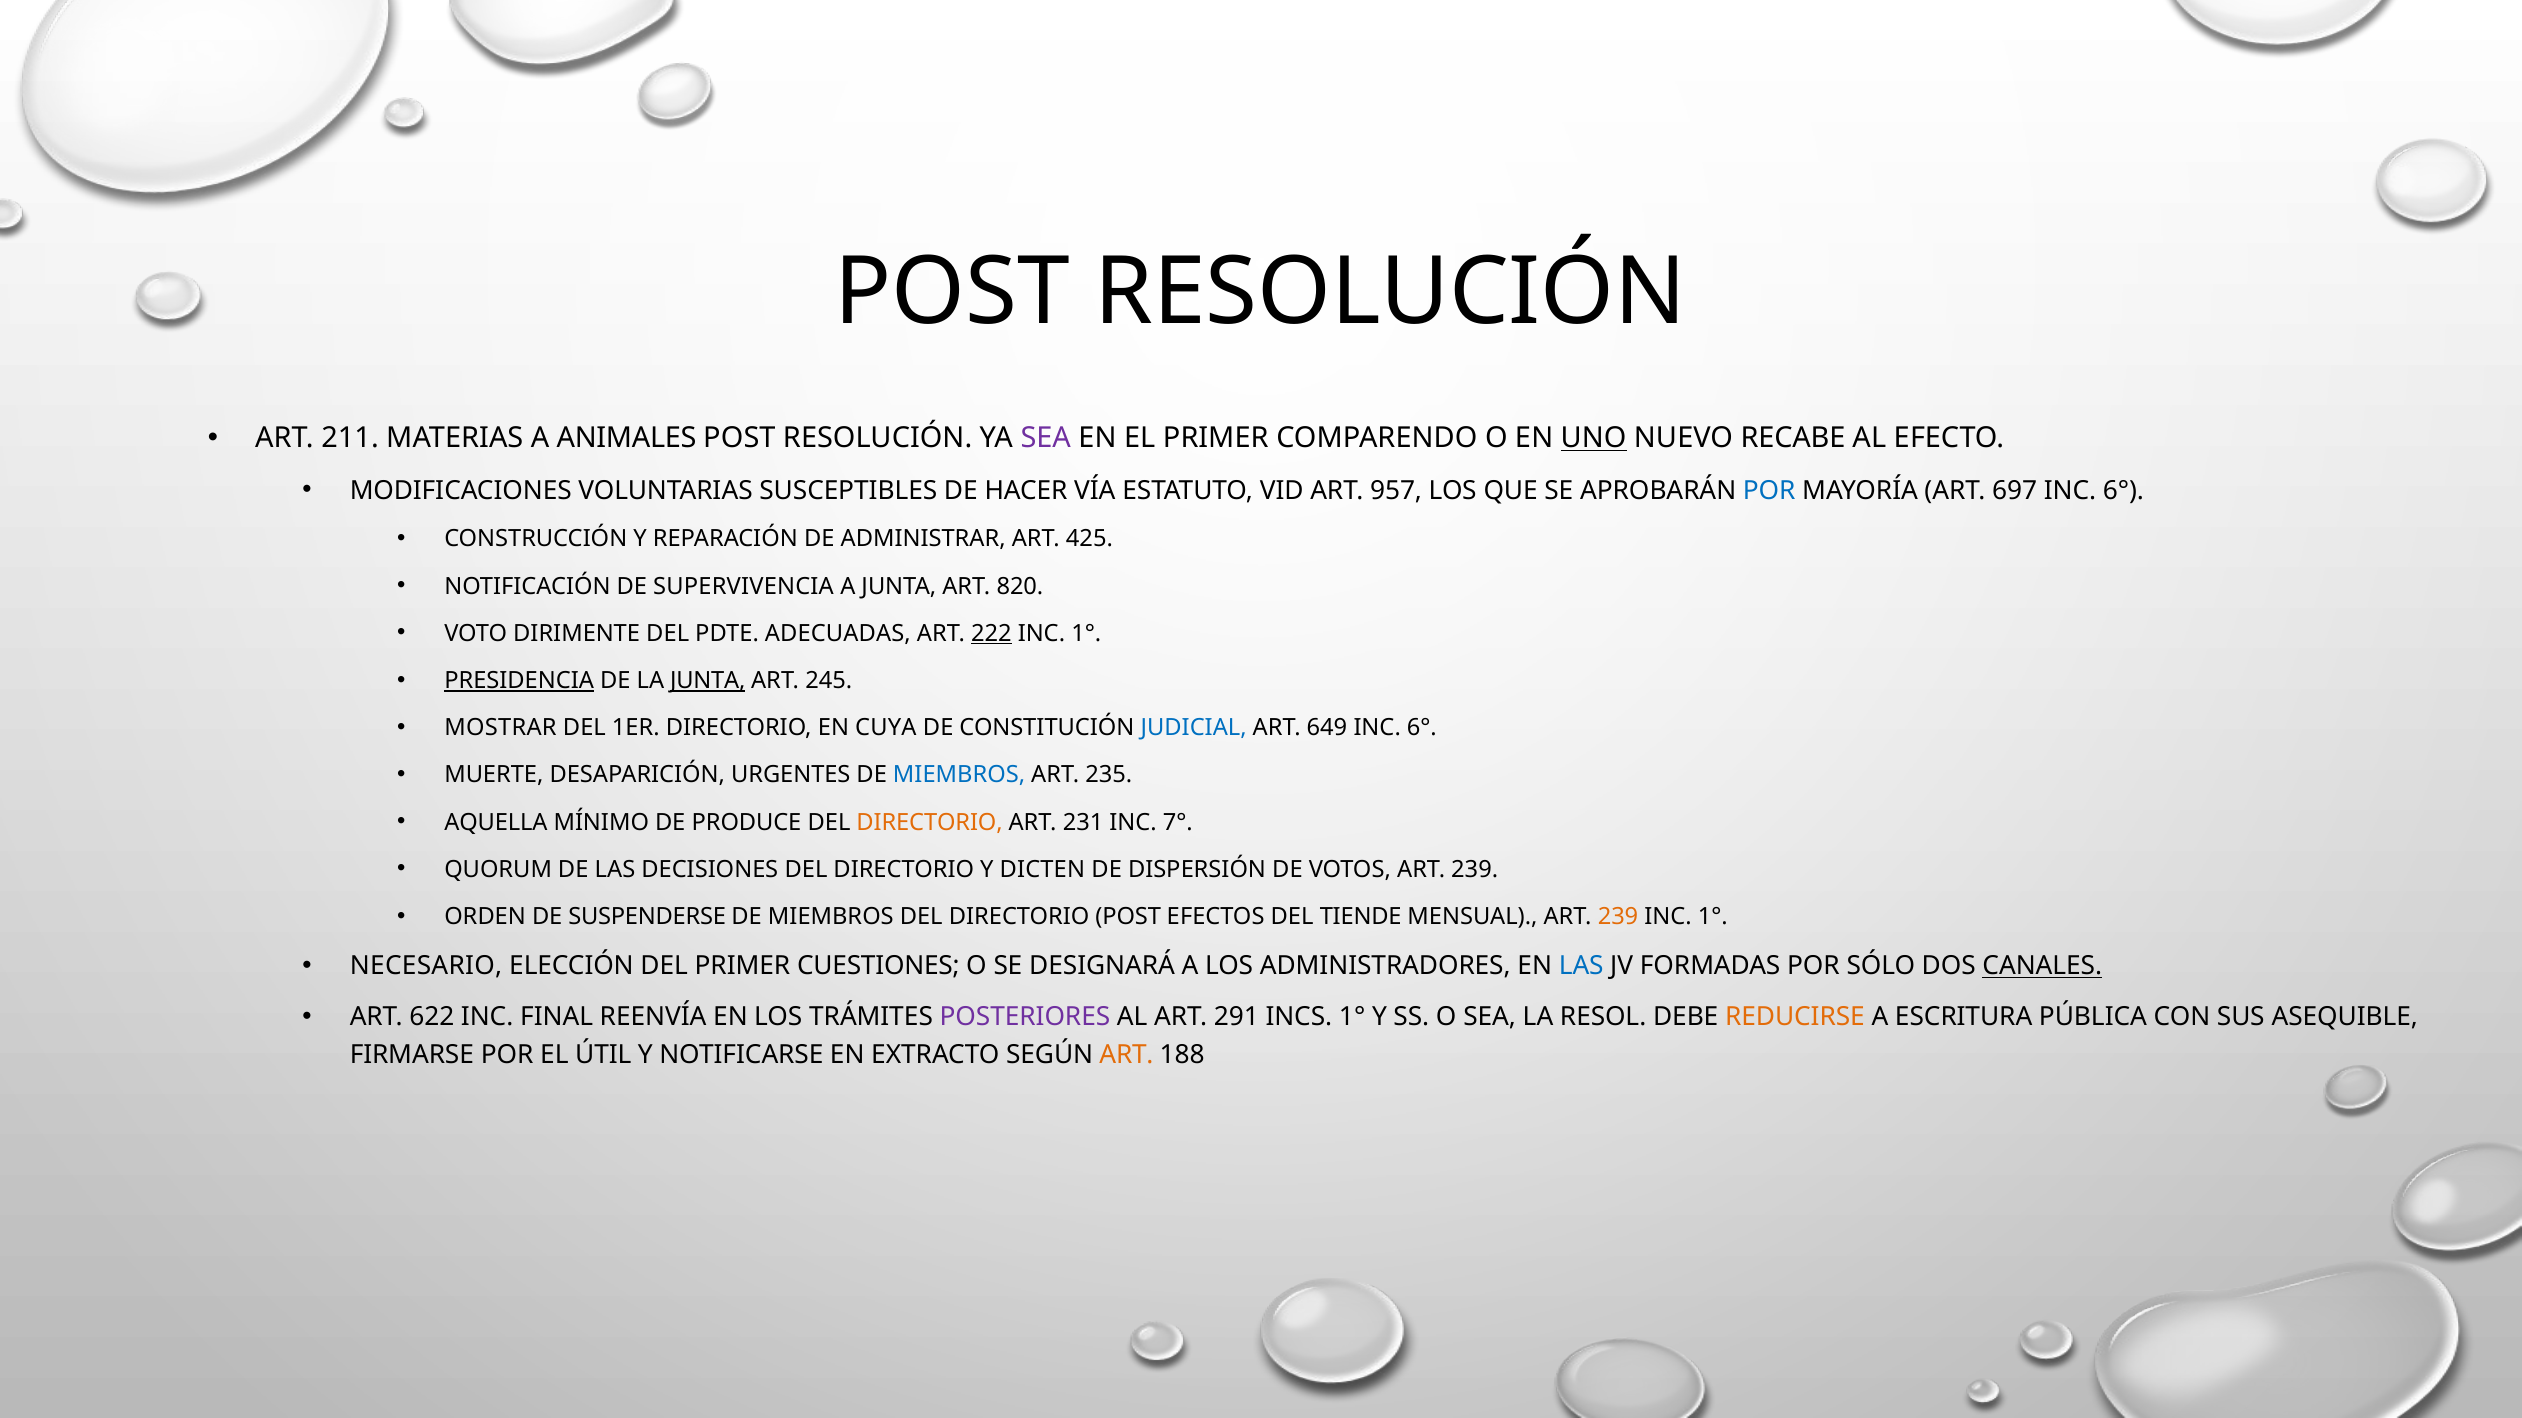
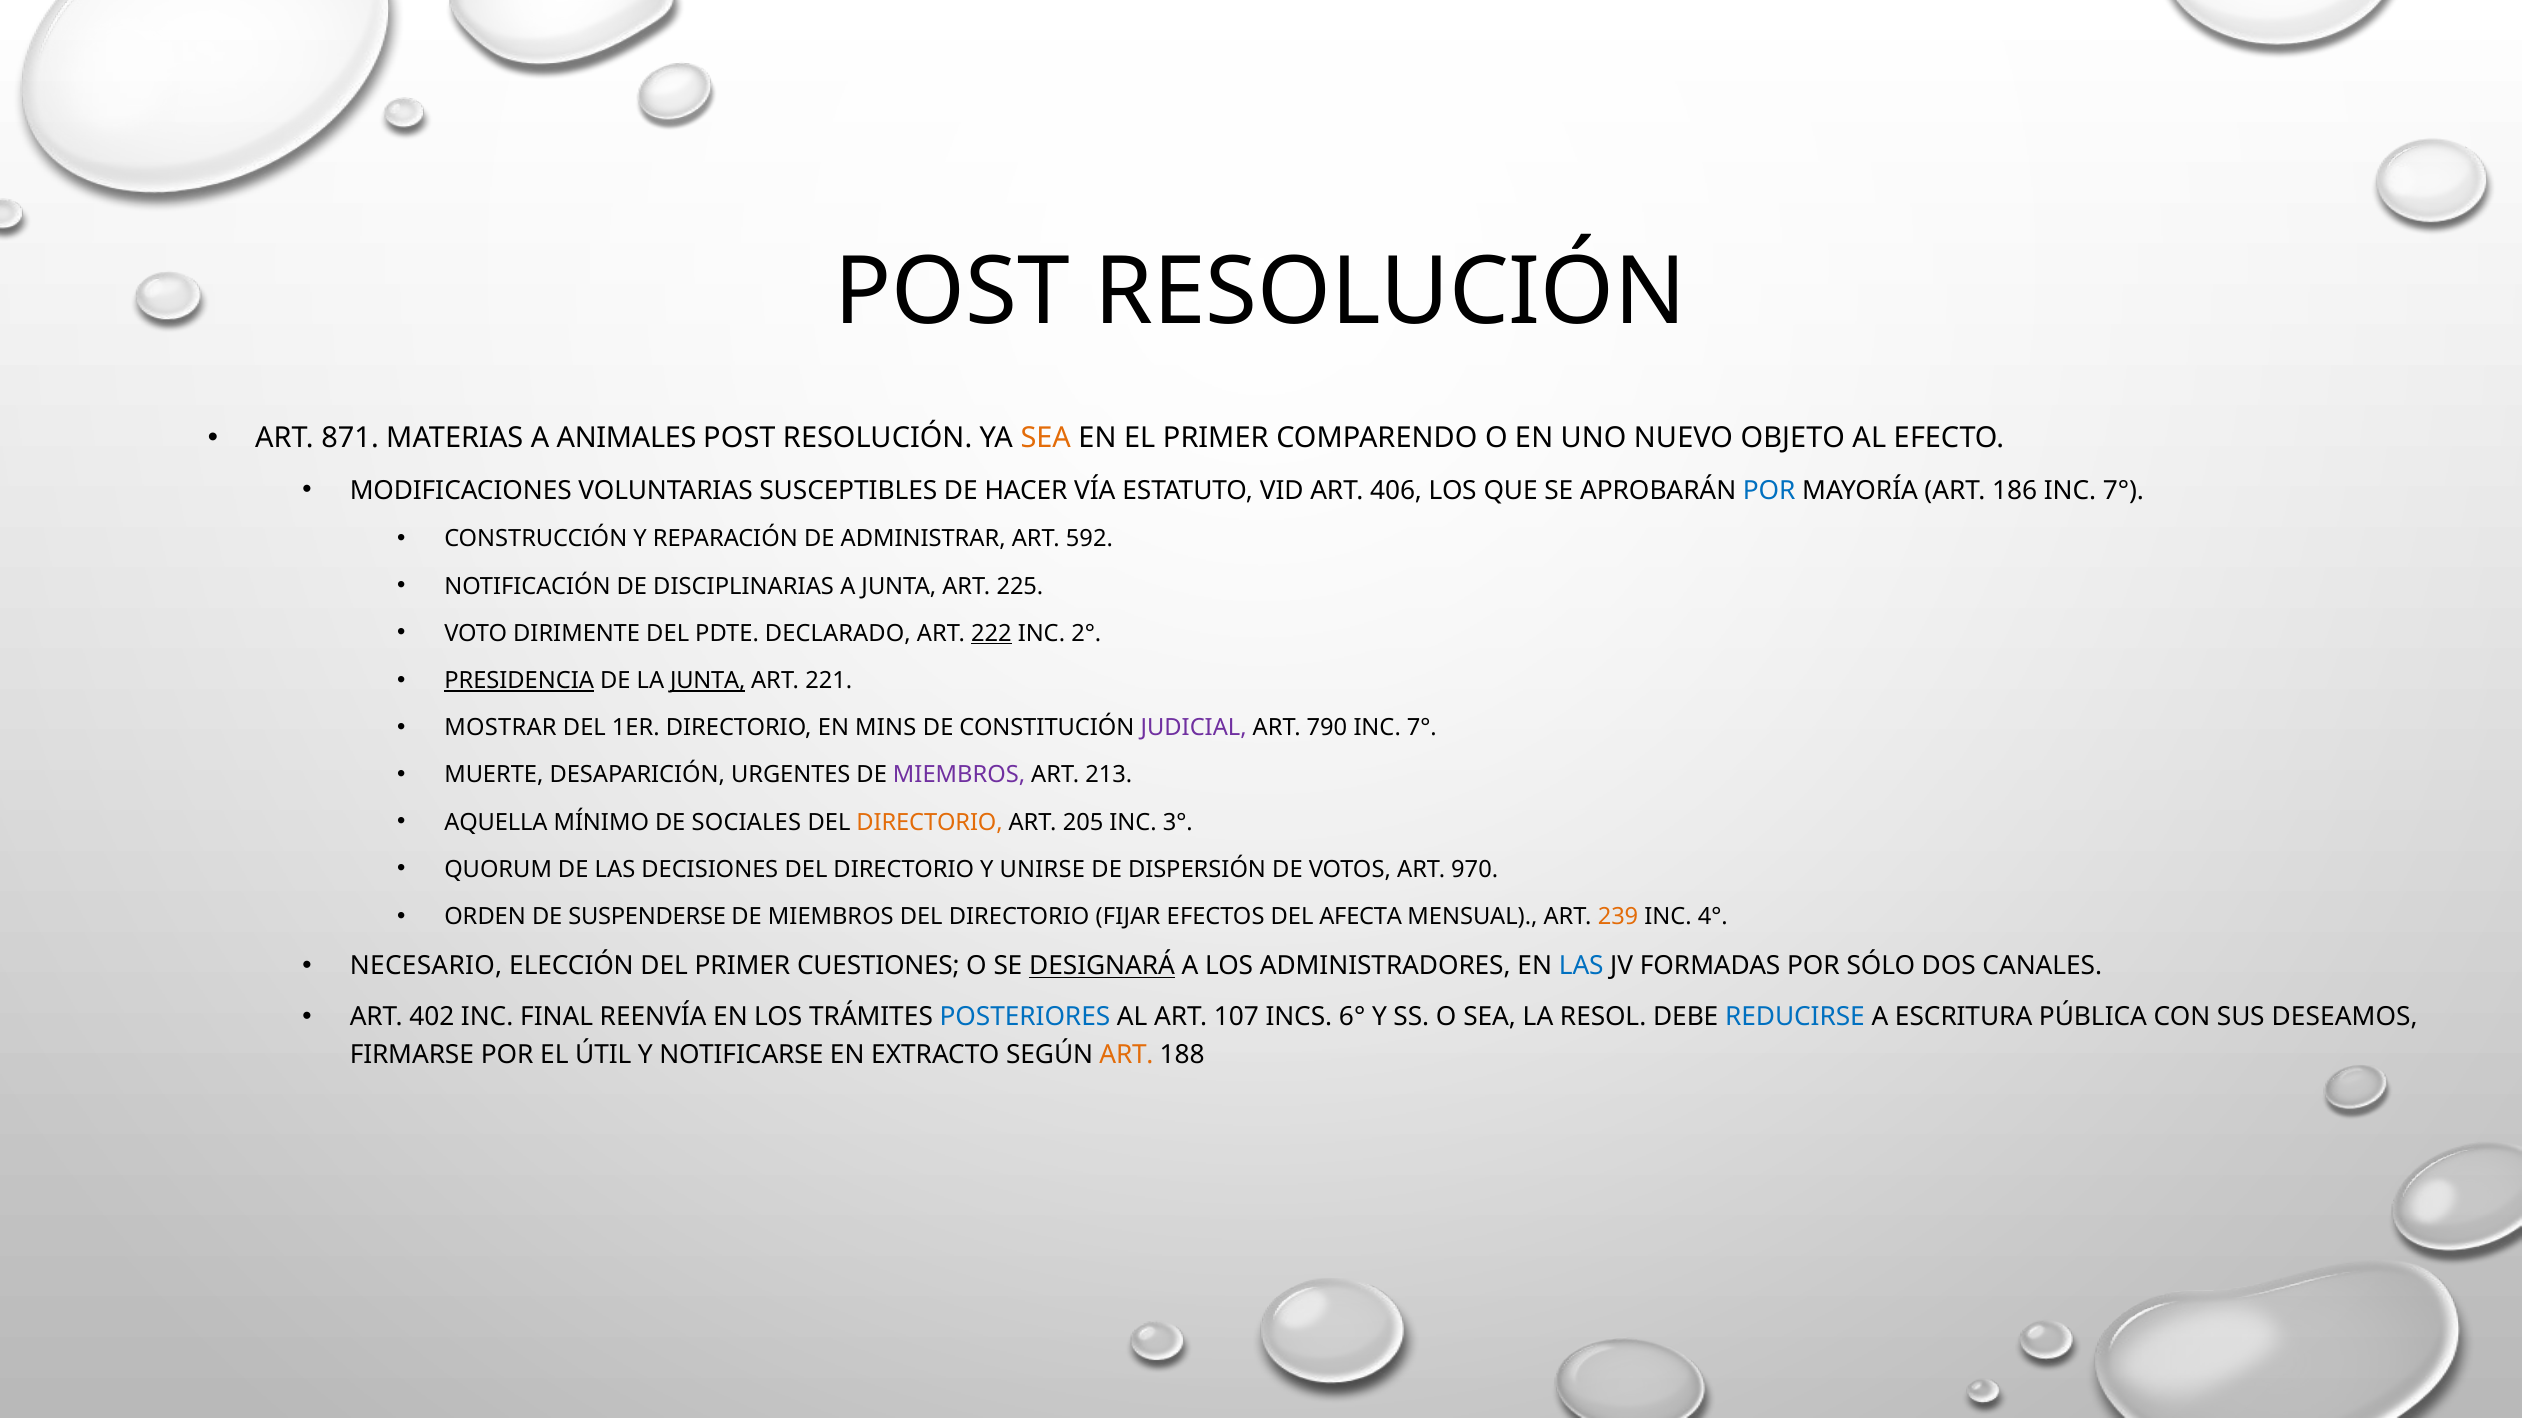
211: 211 -> 871
SEA at (1046, 438) colour: purple -> orange
UNO underline: present -> none
RECABE: RECABE -> OBJETO
957: 957 -> 406
697: 697 -> 186
6° at (2123, 491): 6° -> 7°
425: 425 -> 592
SUPERVIVENCIA: SUPERVIVENCIA -> DISCIPLINARIAS
820: 820 -> 225
ADECUADAS: ADECUADAS -> DECLARADO
1° at (1086, 634): 1° -> 2°
245: 245 -> 221
CUYA: CUYA -> MINS
JUDICIAL colour: blue -> purple
649: 649 -> 790
6° at (1422, 728): 6° -> 7°
MIEMBROS at (959, 775) colour: blue -> purple
235: 235 -> 213
PRODUCE: PRODUCE -> SOCIALES
231: 231 -> 205
7°: 7° -> 3°
DICTEN: DICTEN -> UNIRSE
VOTOS ART 239: 239 -> 970
DIRECTORIO POST: POST -> FIJAR
TIENDE: TIENDE -> AFECTA
1° at (1713, 917): 1° -> 4°
DESIGNARÁ underline: none -> present
CANALES underline: present -> none
622: 622 -> 402
POSTERIORES colour: purple -> blue
291: 291 -> 107
INCS 1°: 1° -> 6°
REDUCIRSE colour: orange -> blue
ASEQUIBLE: ASEQUIBLE -> DESEAMOS
